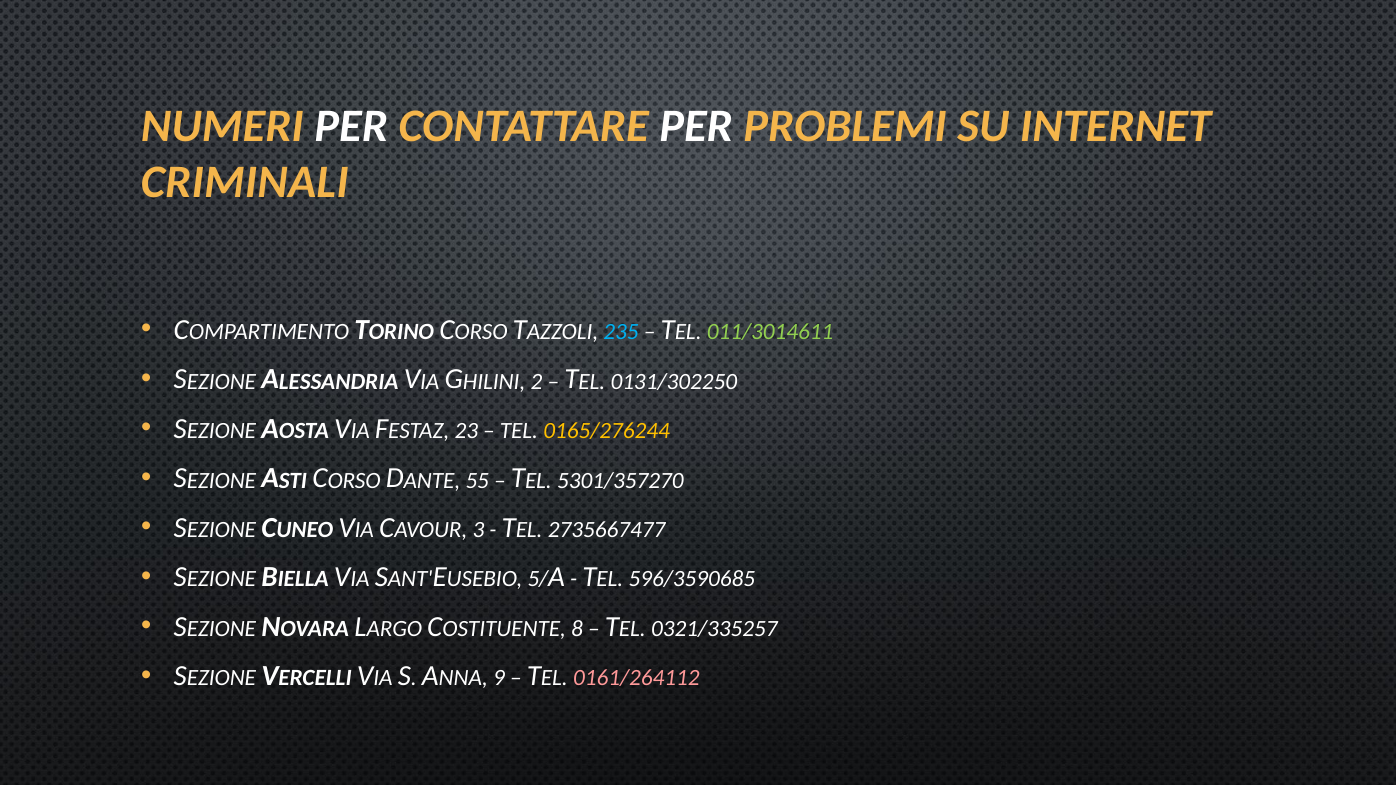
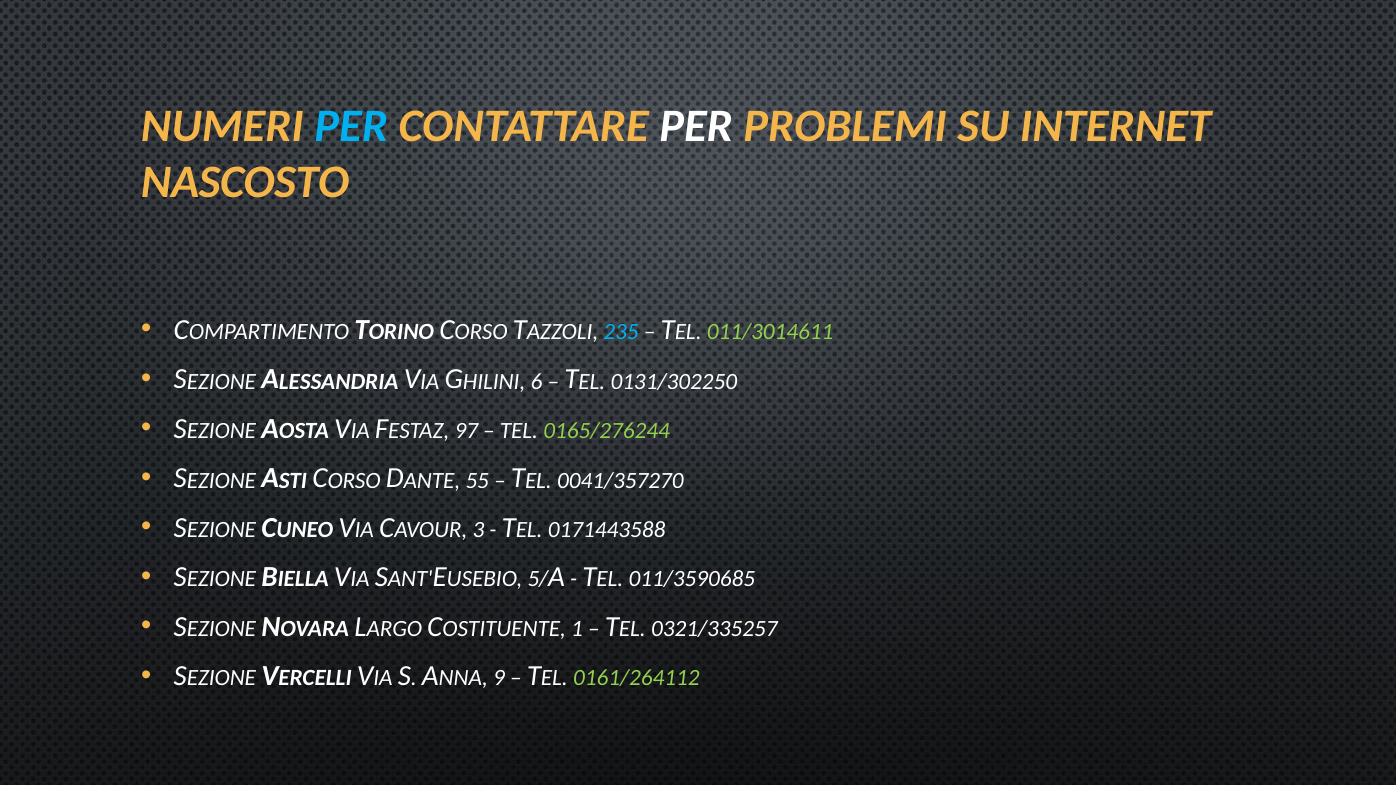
PER at (351, 126) colour: white -> light blue
CRIMINALI: CRIMINALI -> NASCOSTO
2: 2 -> 6
23: 23 -> 97
0165/276244 colour: yellow -> light green
5301/357270: 5301/357270 -> 0041/357270
2735667477: 2735667477 -> 0171443588
596/3590685: 596/3590685 -> 011/3590685
8: 8 -> 1
0161/264112 colour: pink -> light green
